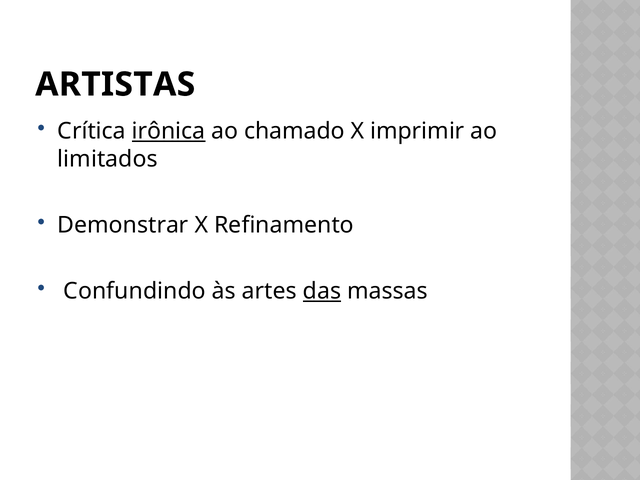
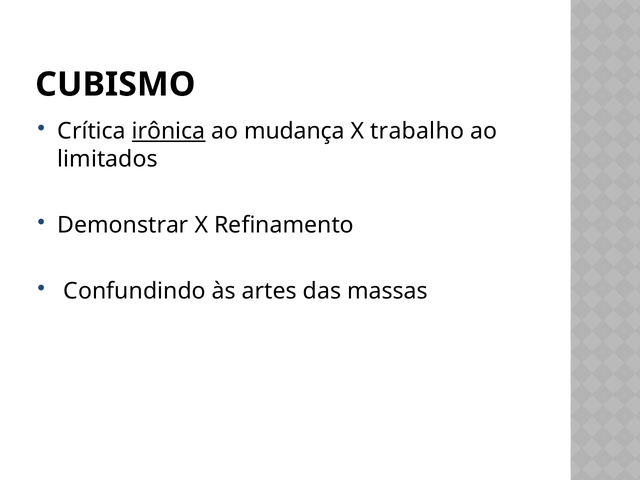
ARTISTAS: ARTISTAS -> CUBISMO
chamado: chamado -> mudança
imprimir: imprimir -> trabalho
das underline: present -> none
